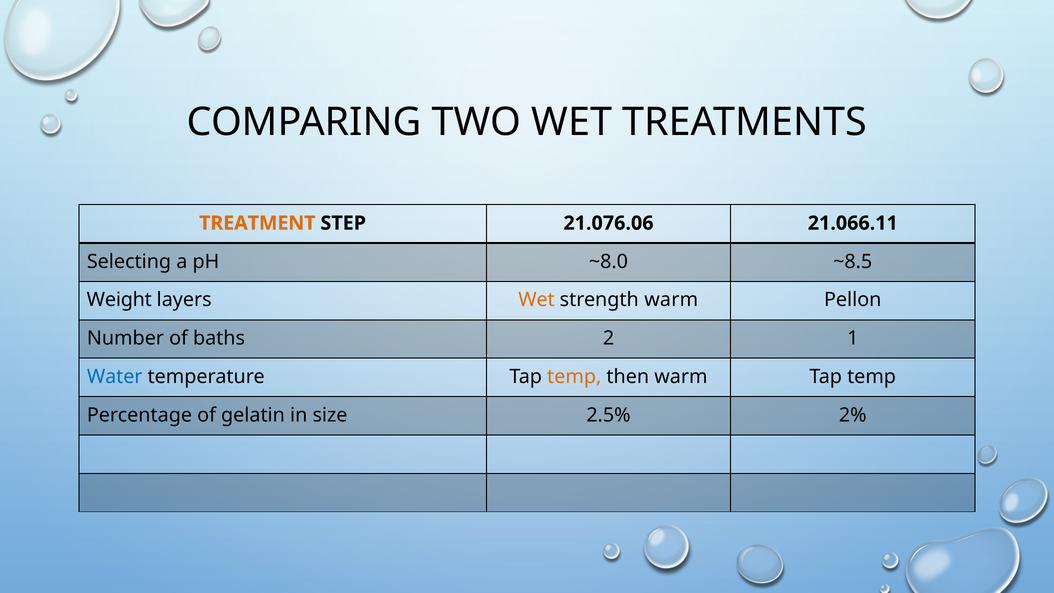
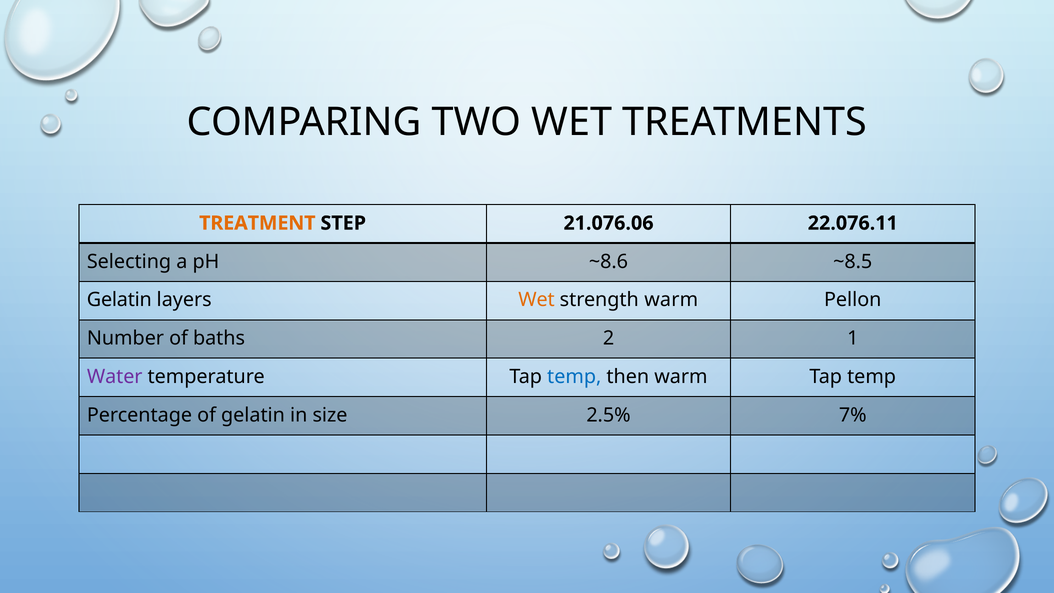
21.066.11: 21.066.11 -> 22.076.11
~8.0: ~8.0 -> ~8.6
Weight at (119, 300): Weight -> Gelatin
Water colour: blue -> purple
temp at (574, 377) colour: orange -> blue
2%: 2% -> 7%
